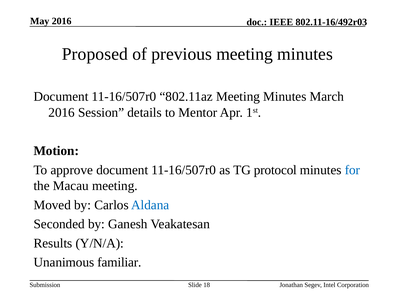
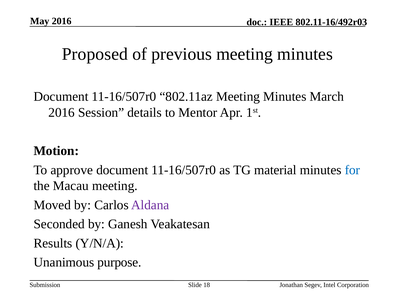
protocol: protocol -> material
Aldana colour: blue -> purple
familiar: familiar -> purpose
